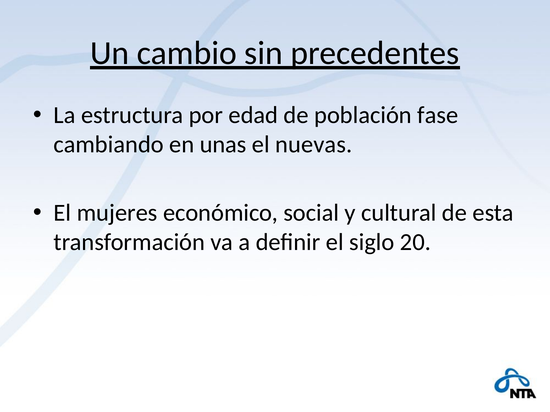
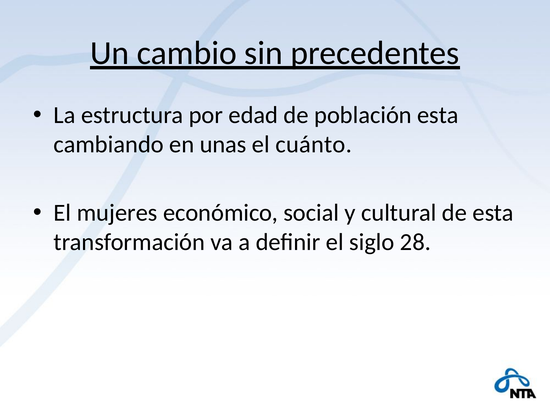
población fase: fase -> esta
nuevas: nuevas -> cuánto
20: 20 -> 28
